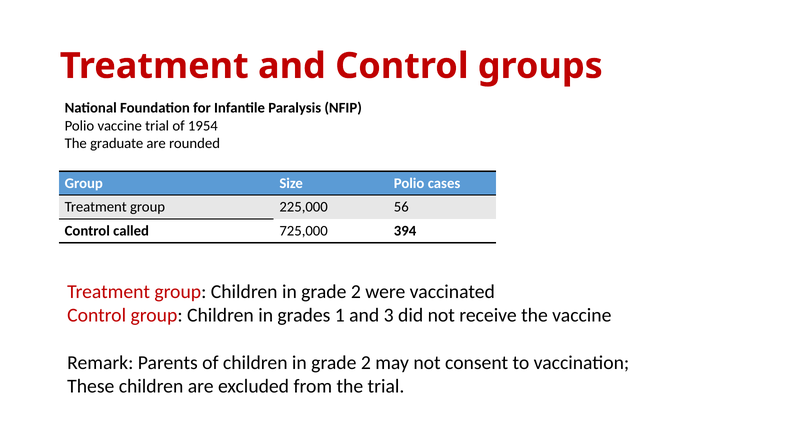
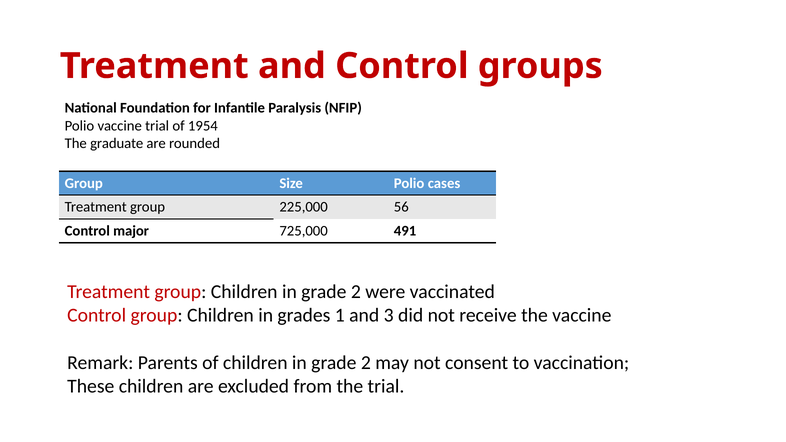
called: called -> major
394: 394 -> 491
